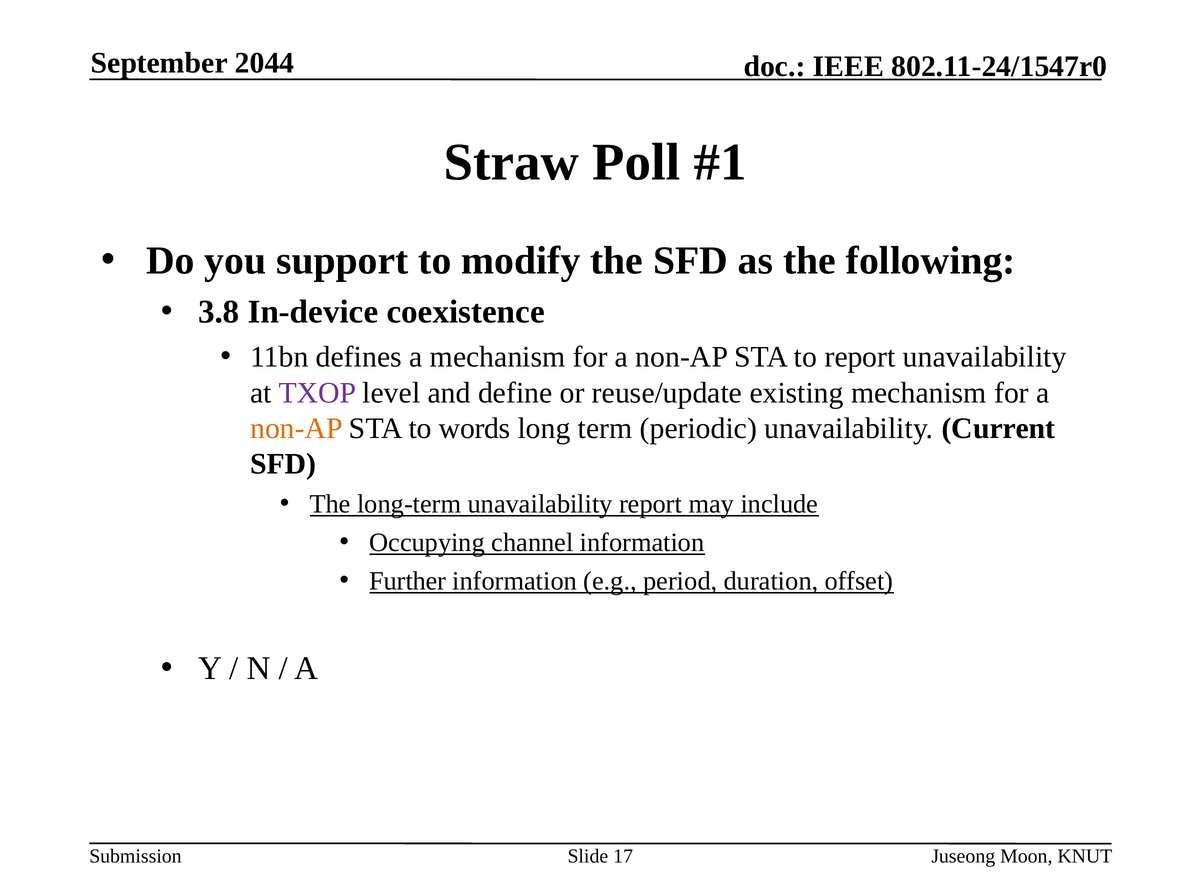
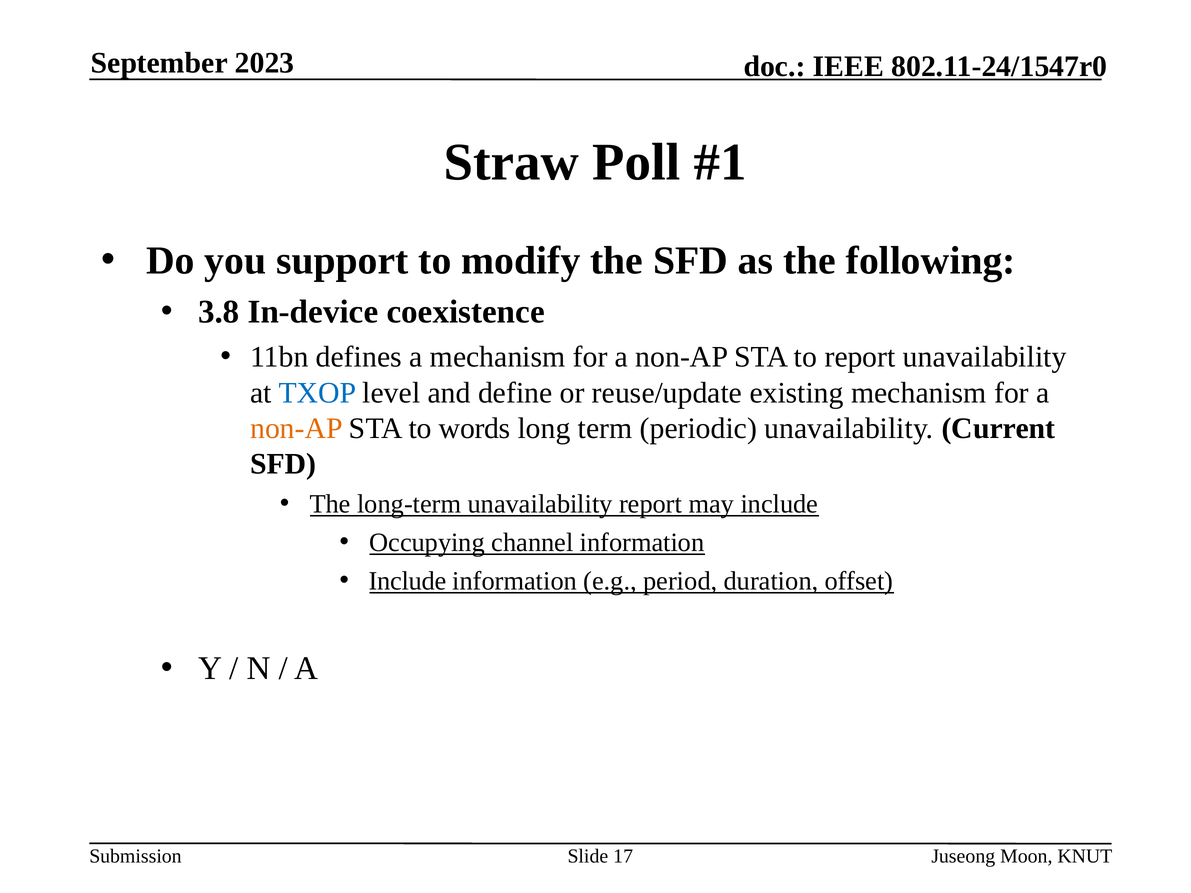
2044: 2044 -> 2023
TXOP colour: purple -> blue
Further at (408, 581): Further -> Include
